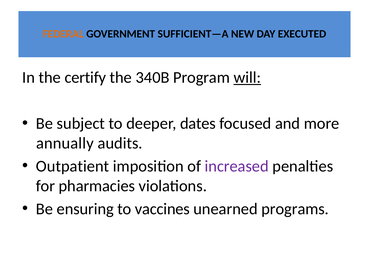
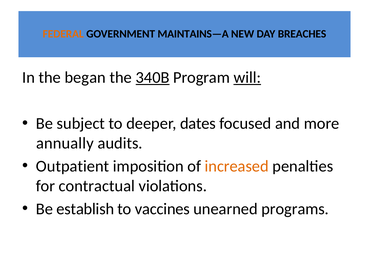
SUFFICIENT—A: SUFFICIENT—A -> MAINTAINS—A
EXECUTED: EXECUTED -> BREACHES
certify: certify -> began
340B underline: none -> present
increased colour: purple -> orange
pharmacies: pharmacies -> contractual
ensuring: ensuring -> establish
